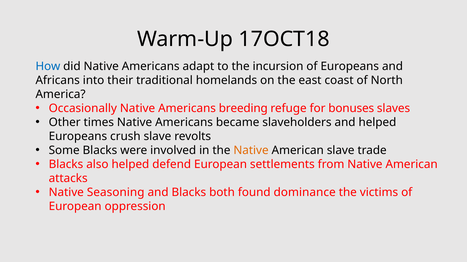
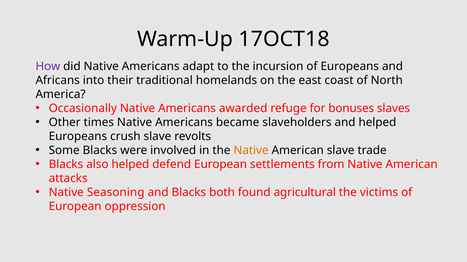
How colour: blue -> purple
breeding: breeding -> awarded
dominance: dominance -> agricultural
